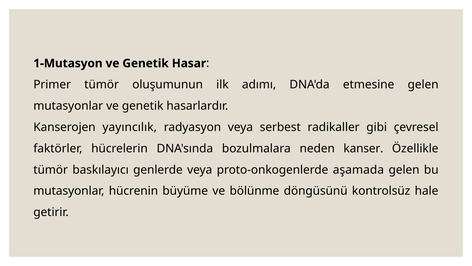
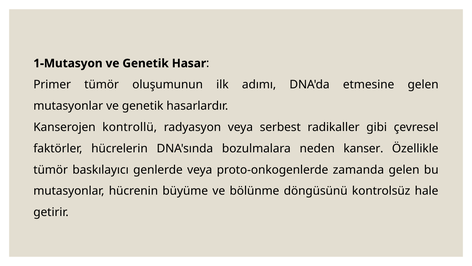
yayıncılık: yayıncılık -> kontrollü
aşamada: aşamada -> zamanda
